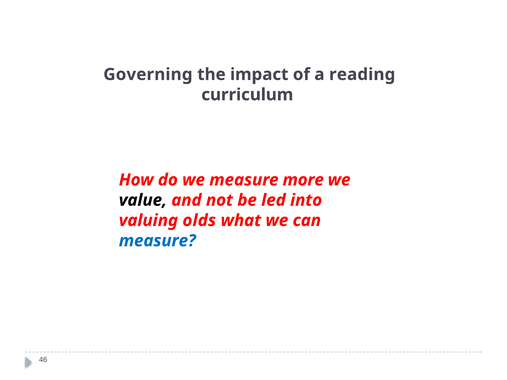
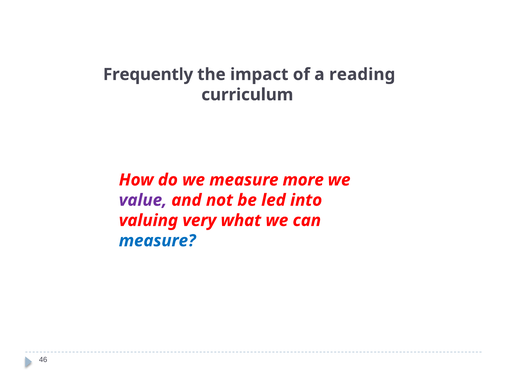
Governing: Governing -> Frequently
value colour: black -> purple
olds: olds -> very
